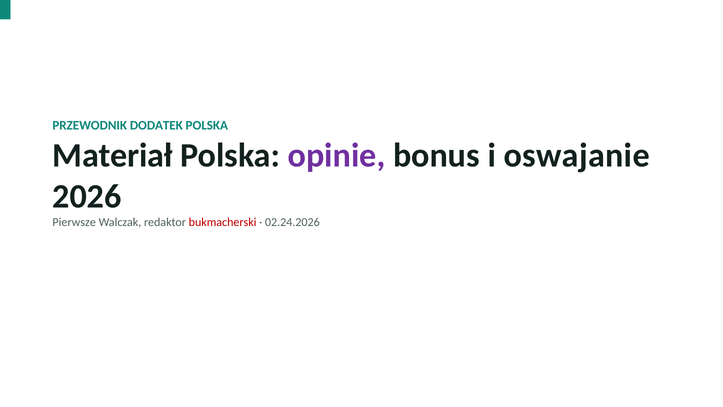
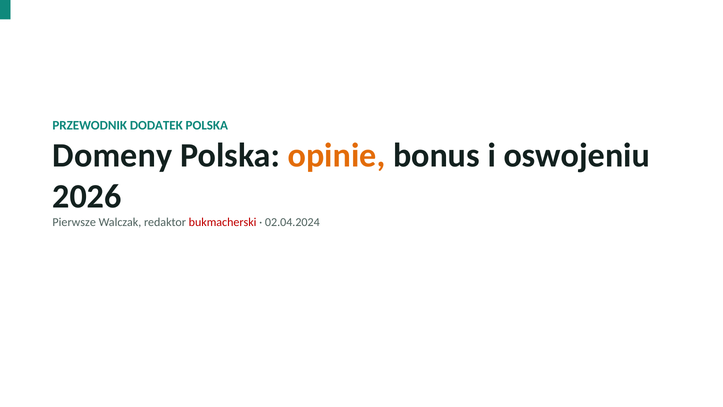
Materiał: Materiał -> Domeny
opinie colour: purple -> orange
oswajanie: oswajanie -> oswojeniu
02.24.2026: 02.24.2026 -> 02.04.2024
